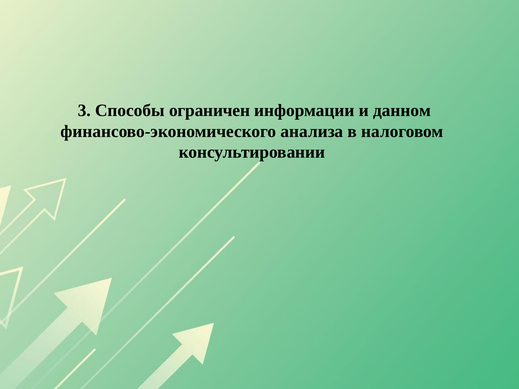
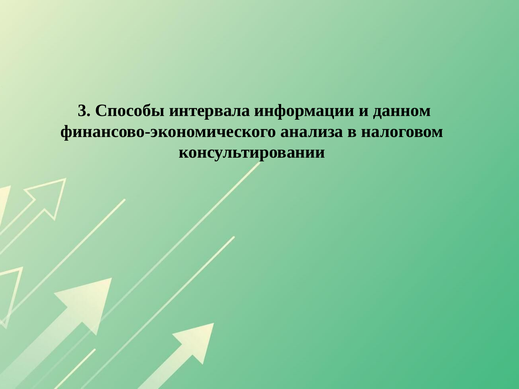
ограничен: ограничен -> интервала
